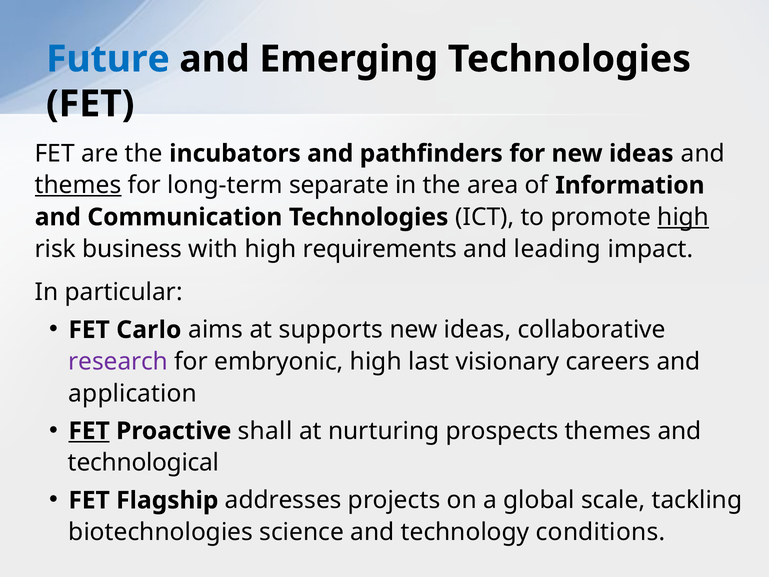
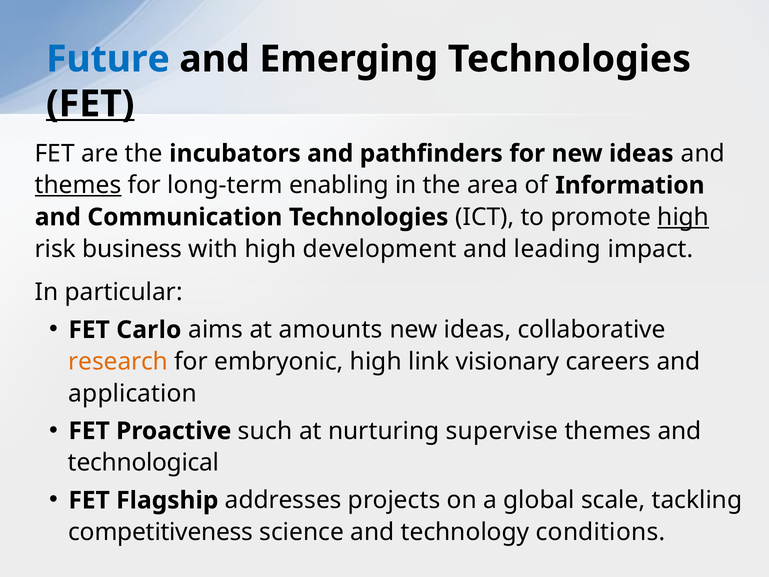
FET at (90, 104) underline: none -> present
separate: separate -> enabling
requirements: requirements -> development
supports: supports -> amounts
research colour: purple -> orange
last: last -> link
FET at (89, 431) underline: present -> none
shall: shall -> such
prospects: prospects -> supervise
biotechnologies: biotechnologies -> competitiveness
